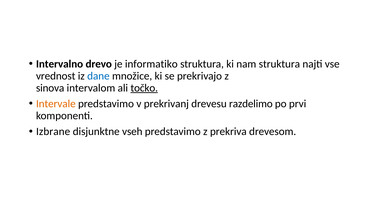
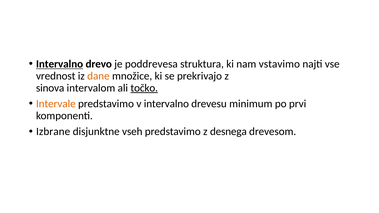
Intervalno at (60, 64) underline: none -> present
informatiko: informatiko -> poddrevesa
nam struktura: struktura -> vstavimo
dane colour: blue -> orange
v prekrivanj: prekrivanj -> intervalno
razdelimo: razdelimo -> minimum
prekriva: prekriva -> desnega
